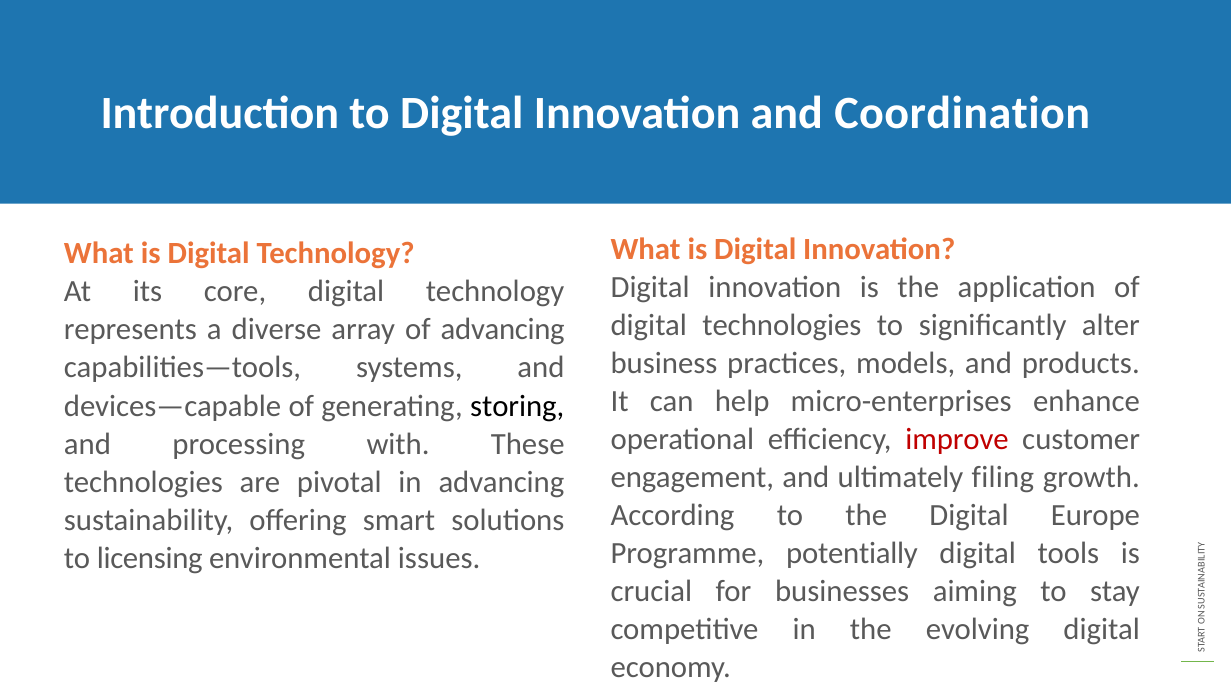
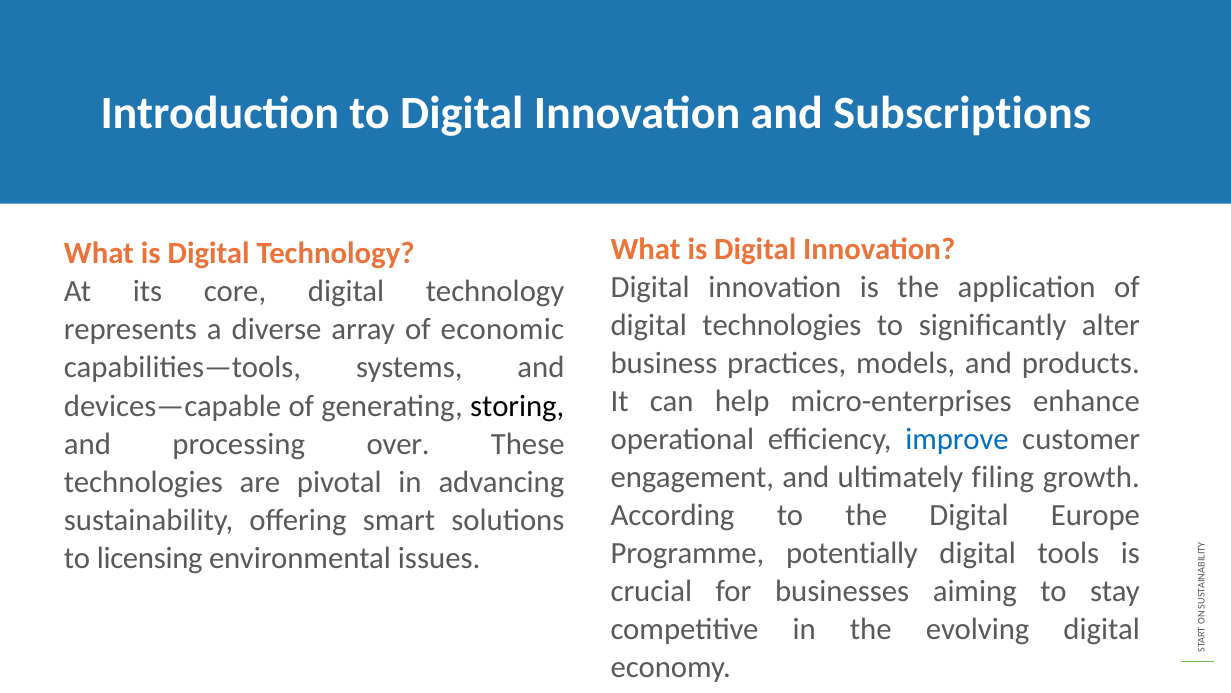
Coordination: Coordination -> Subscriptions
of advancing: advancing -> economic
improve colour: red -> blue
with: with -> over
